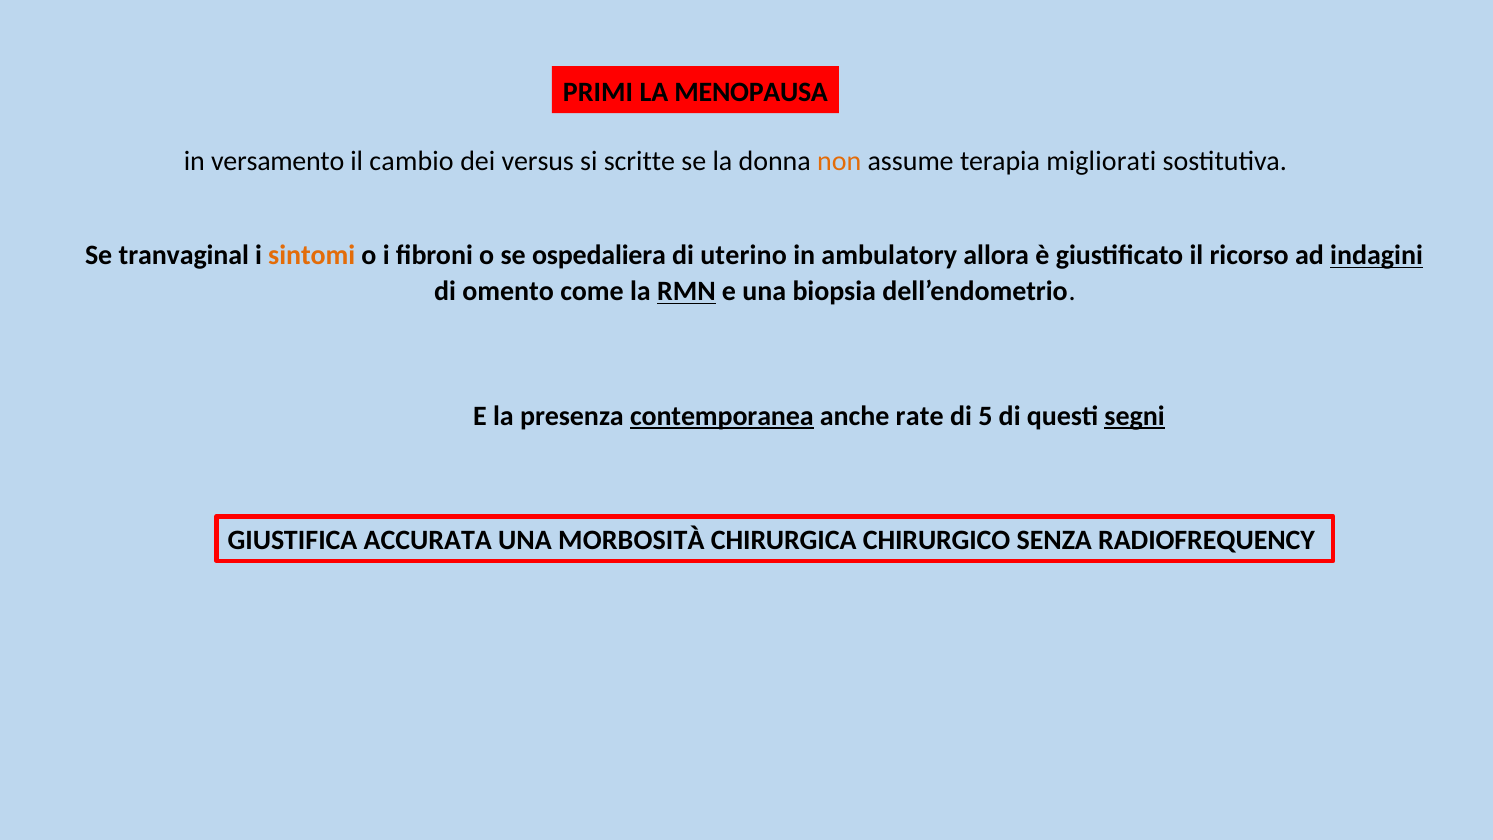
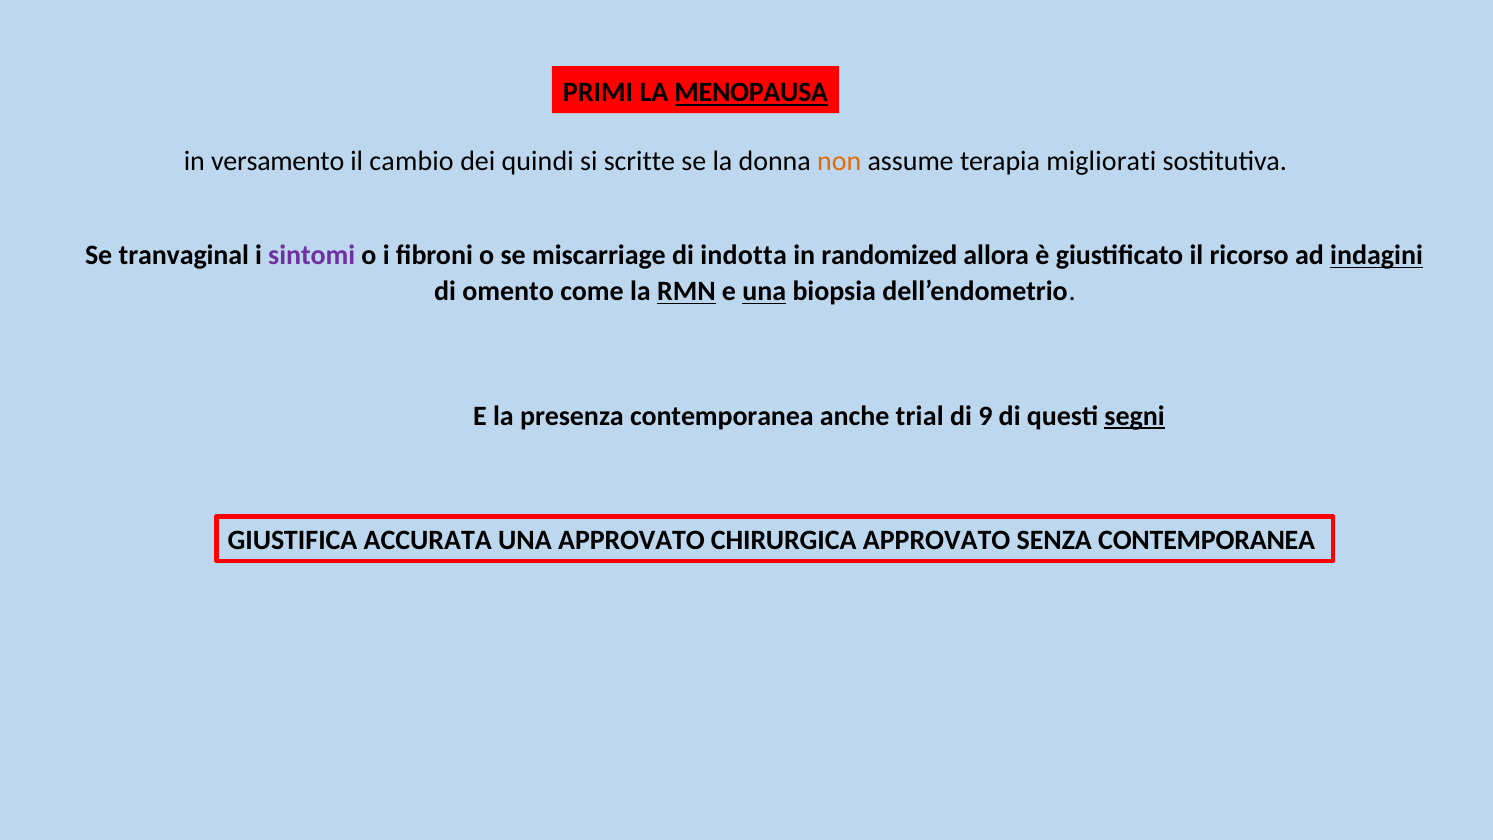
MENOPAUSA underline: none -> present
versus: versus -> quindi
sintomi colour: orange -> purple
ospedaliera: ospedaliera -> miscarriage
uterino: uterino -> indotta
ambulatory: ambulatory -> randomized
una at (764, 291) underline: none -> present
contemporanea at (722, 416) underline: present -> none
rate: rate -> trial
5: 5 -> 9
UNA MORBOSITÀ: MORBOSITÀ -> APPROVATO
CHIRURGICA CHIRURGICO: CHIRURGICO -> APPROVATO
SENZA RADIOFREQUENCY: RADIOFREQUENCY -> CONTEMPORANEA
